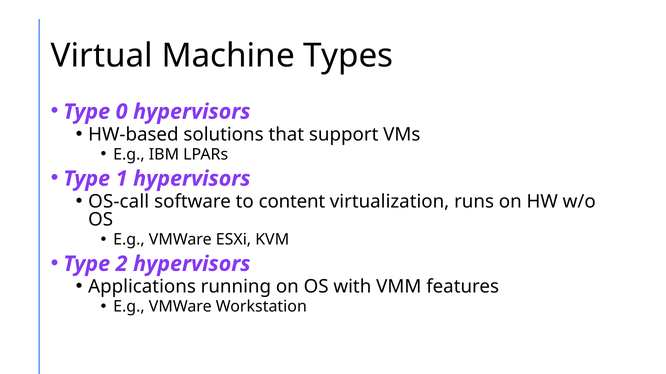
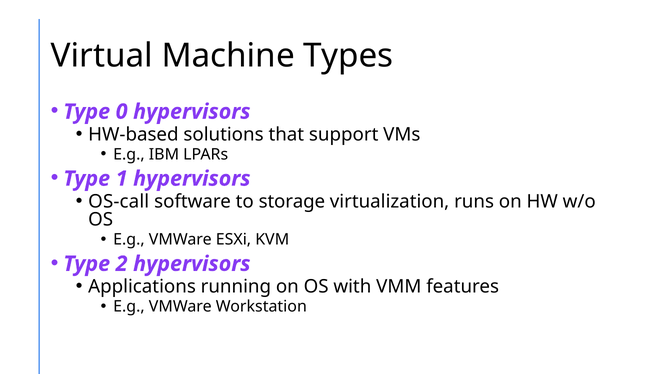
content: content -> storage
